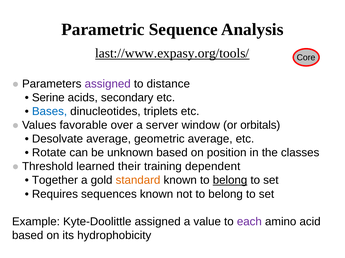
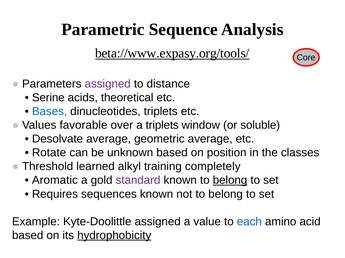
last://www.expasy.org/tools/: last://www.expasy.org/tools/ -> beta://www.expasy.org/tools/
secondary: secondary -> theoretical
a server: server -> triplets
orbitals: orbitals -> soluble
their: their -> alkyl
dependent: dependent -> completely
Together: Together -> Aromatic
standard colour: orange -> purple
each colour: purple -> blue
hydrophobicity underline: none -> present
